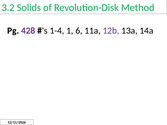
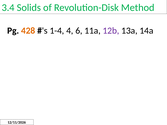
3.2: 3.2 -> 3.4
428 colour: purple -> orange
1: 1 -> 4
